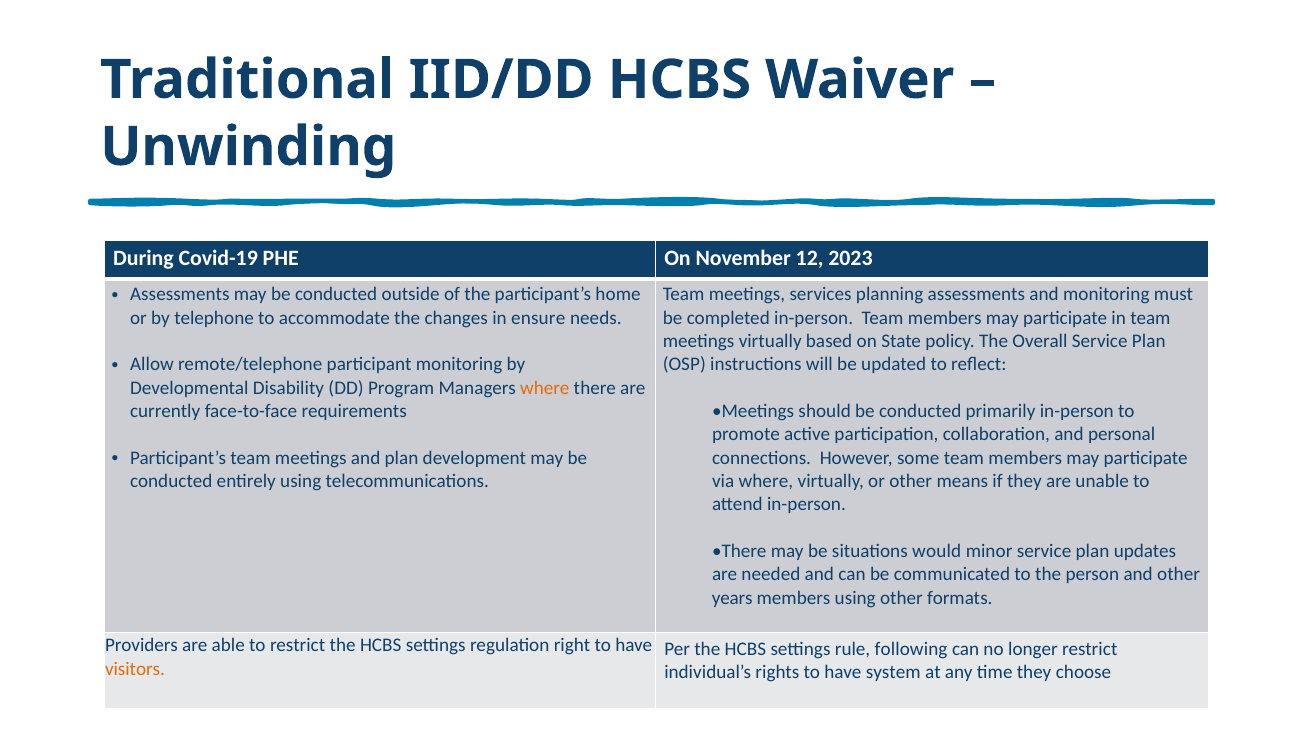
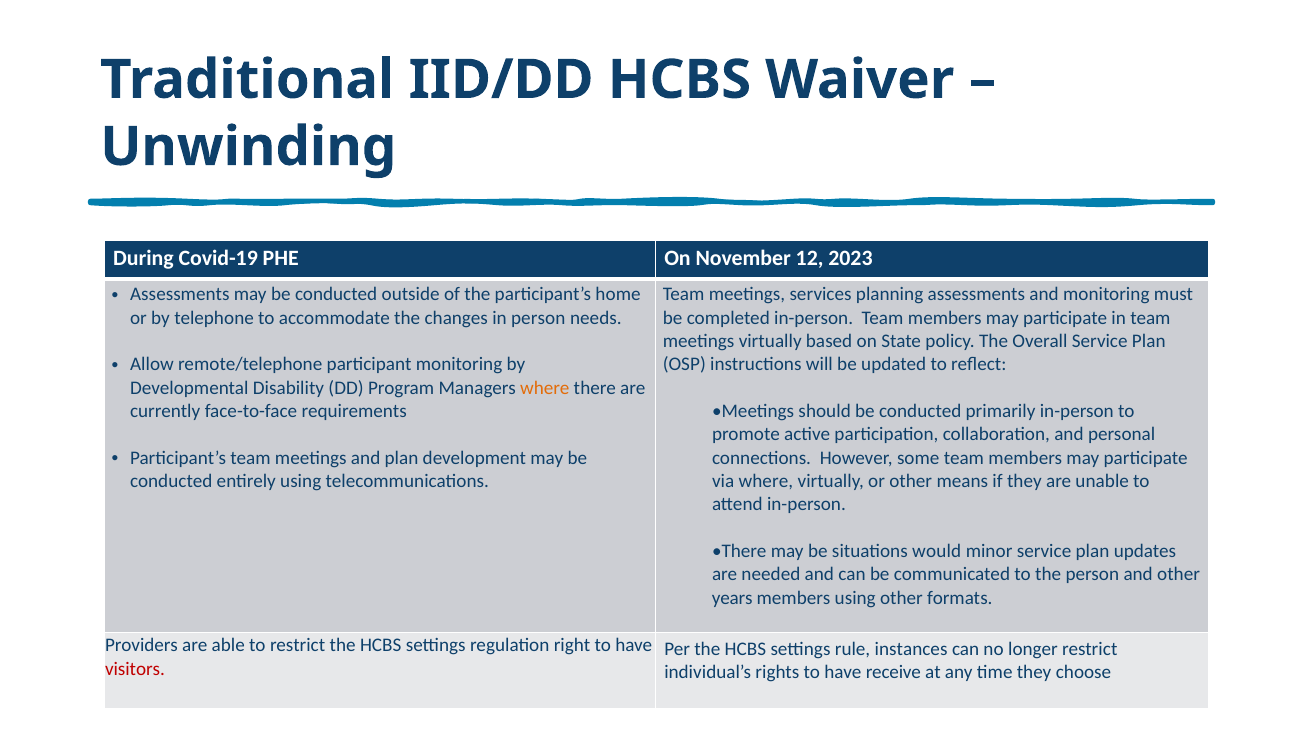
in ensure: ensure -> person
following: following -> instances
visitors colour: orange -> red
system: system -> receive
